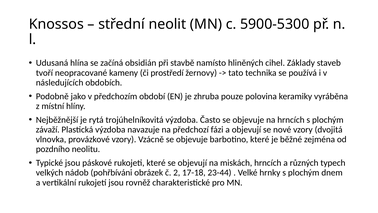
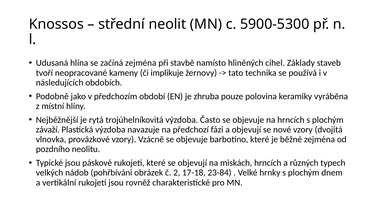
začíná obsidián: obsidián -> zejména
prostředí: prostředí -> implikuje
23-44: 23-44 -> 23-84
